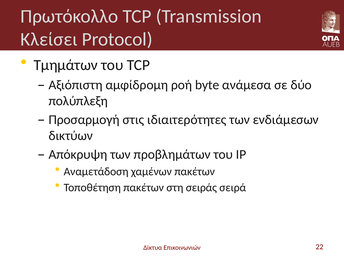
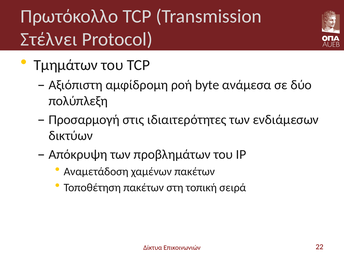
Κλείσει: Κλείσει -> Στέλνει
σειράς: σειράς -> τοπική
